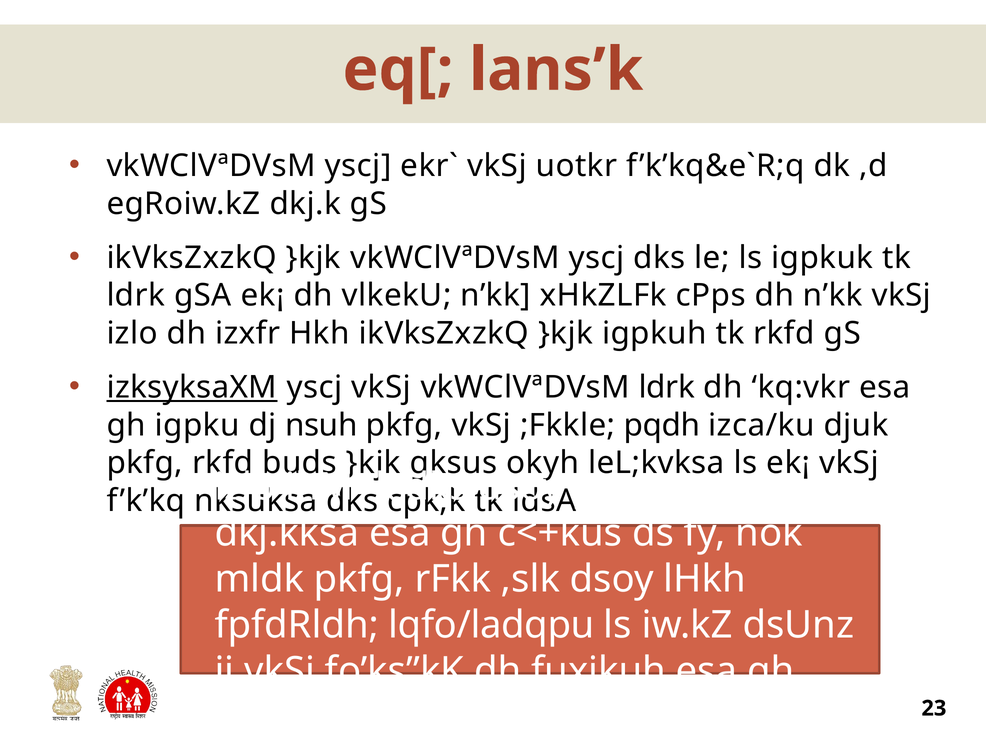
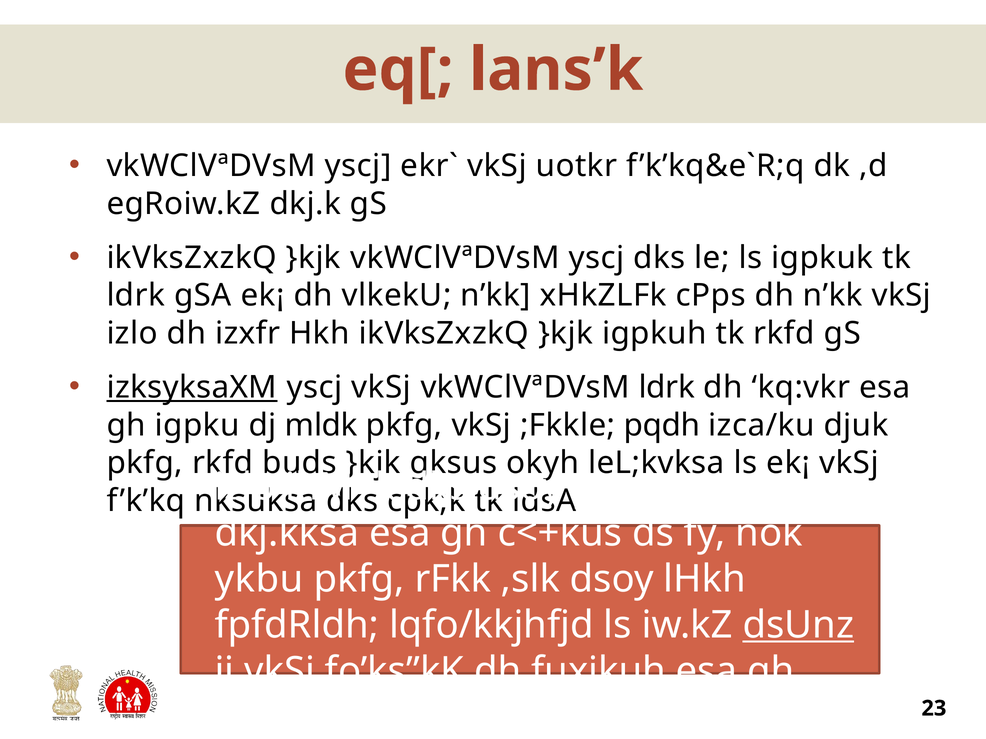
nsuh: nsuh -> mldk
mldk: mldk -> ykbu
lqfo/ladqpu: lqfo/ladqpu -> lqfo/kkjhfjd
dsUnz underline: none -> present
